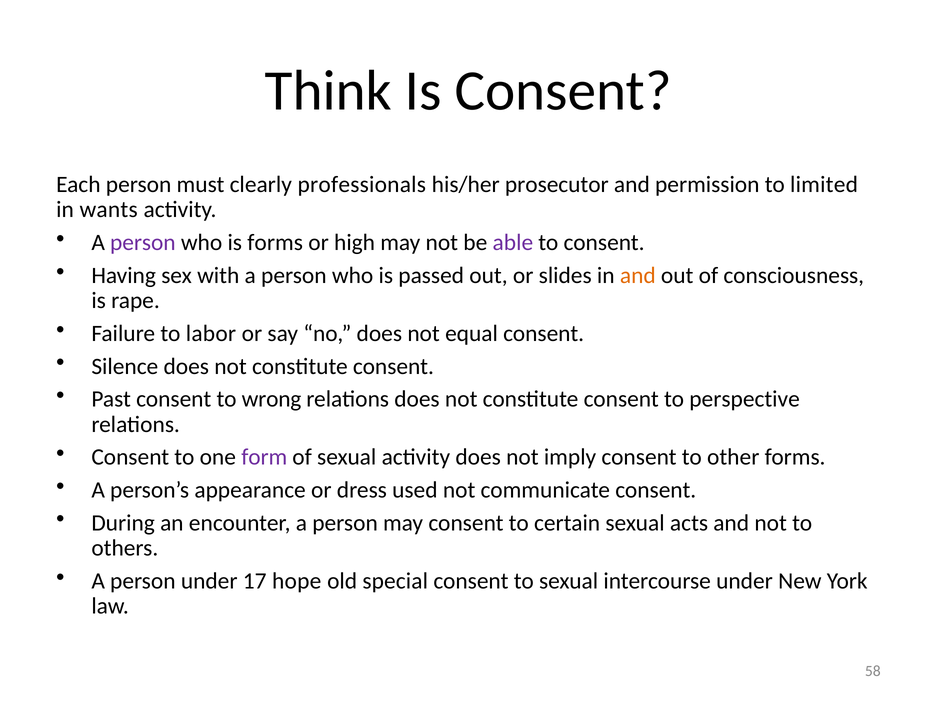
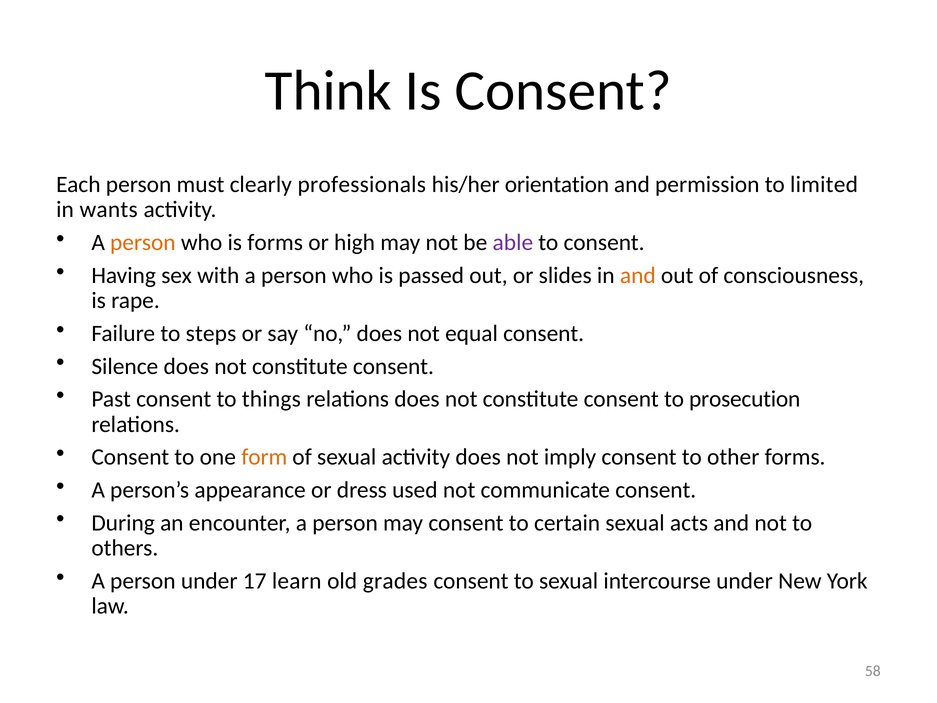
prosecutor: prosecutor -> orientation
person at (143, 242) colour: purple -> orange
labor: labor -> steps
wrong: wrong -> things
perspective: perspective -> prosecution
form colour: purple -> orange
hope: hope -> learn
special: special -> grades
